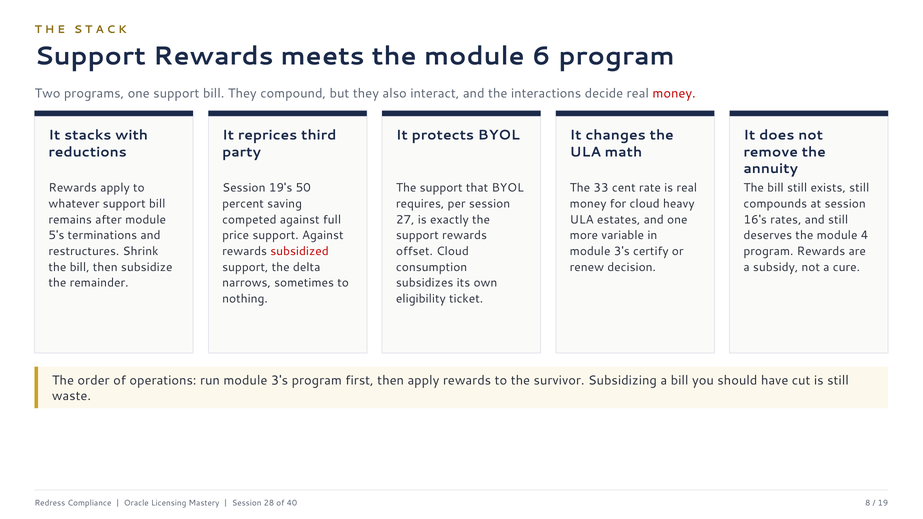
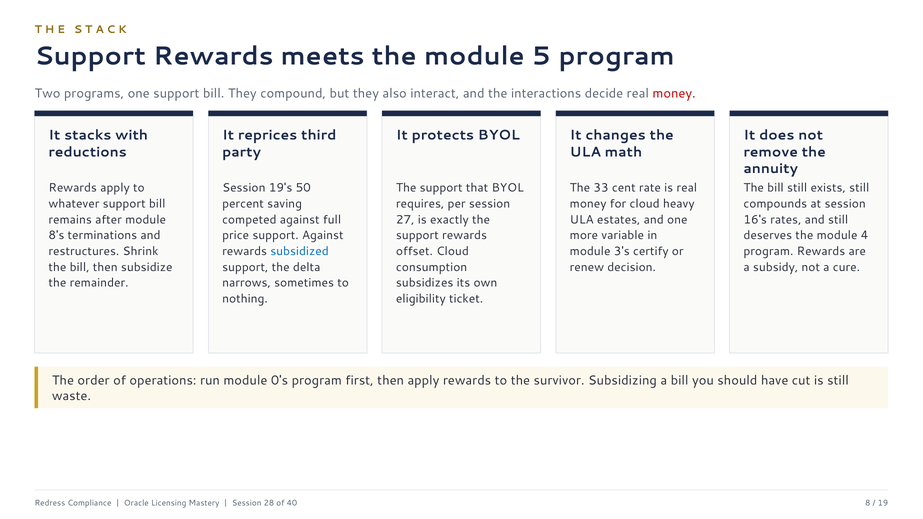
6: 6 -> 5
5's: 5's -> 8's
subsidized colour: red -> blue
run module 3's: 3's -> 0's
